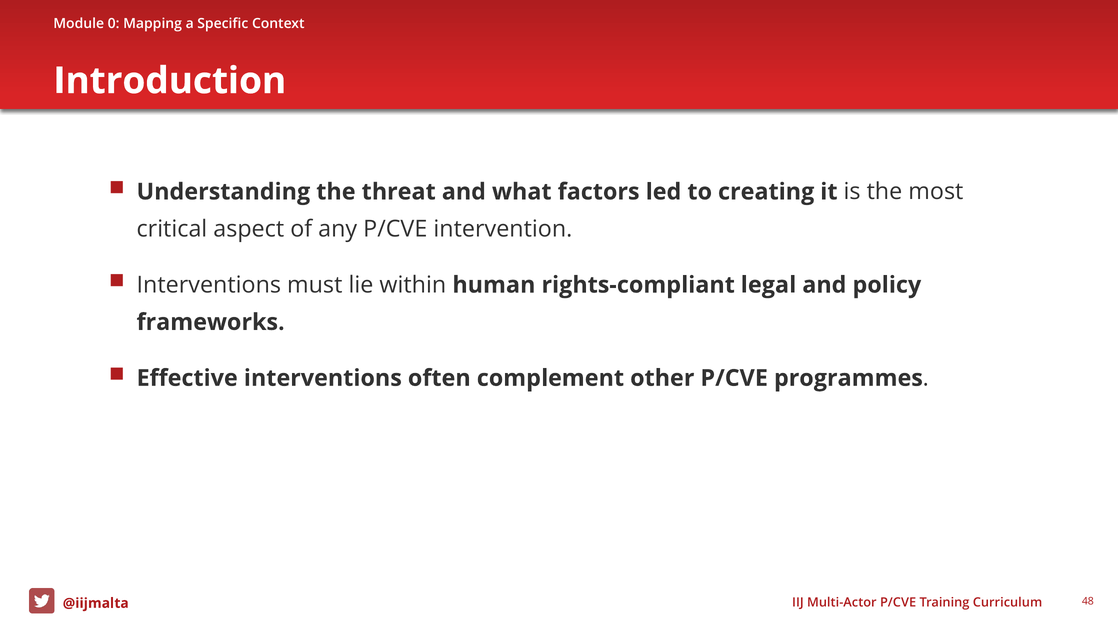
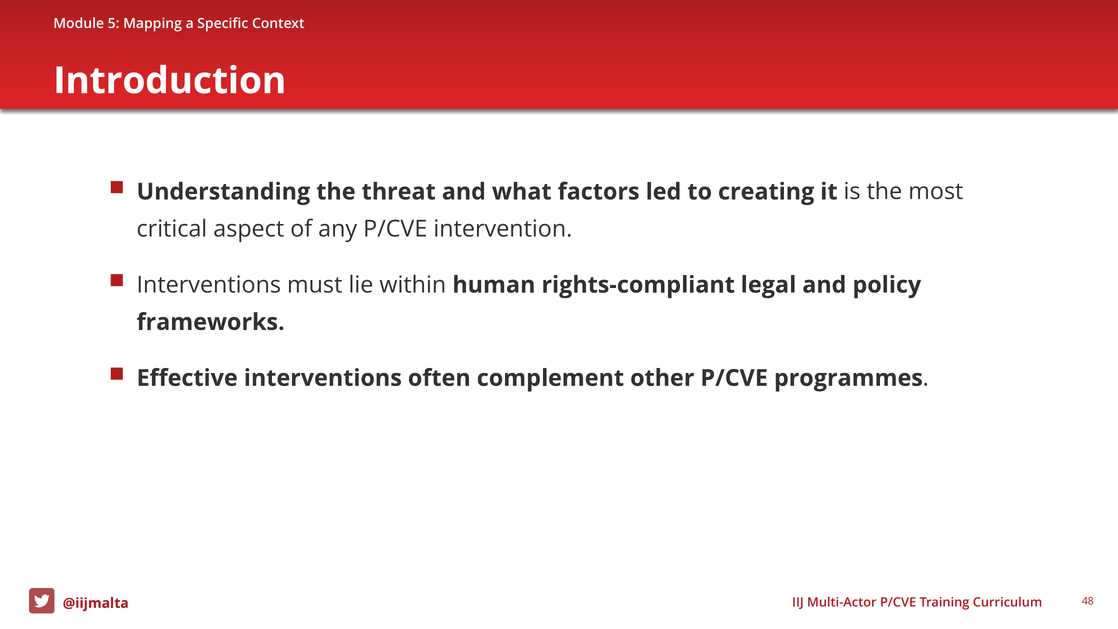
0: 0 -> 5
